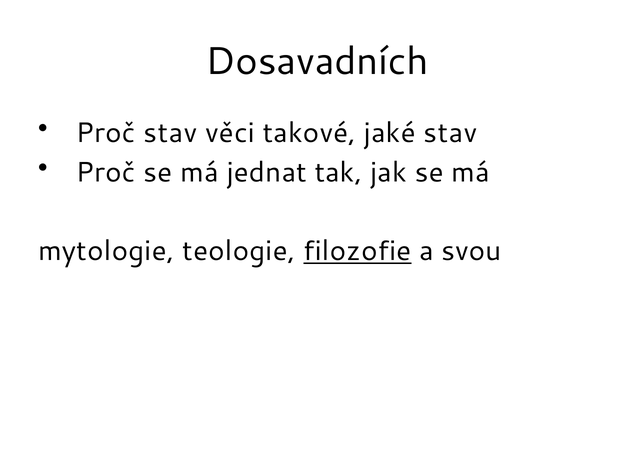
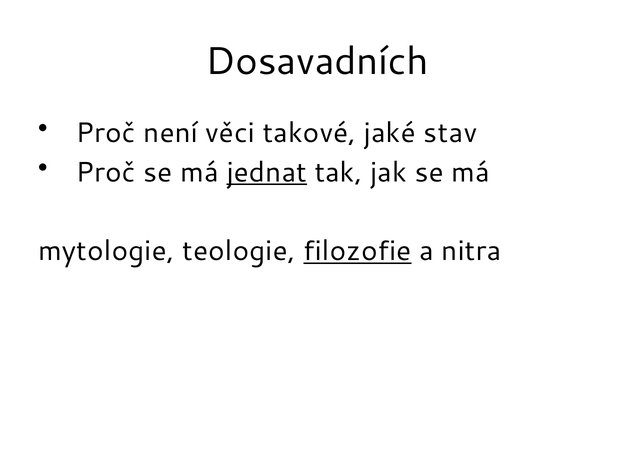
Proč stav: stav -> není
jednat underline: none -> present
svou: svou -> nitra
